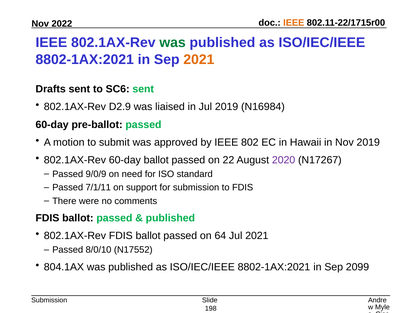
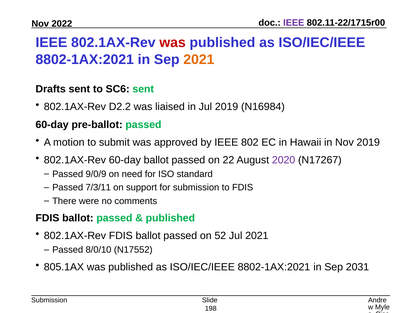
IEEE at (294, 23) colour: orange -> purple
was at (173, 43) colour: green -> red
D2.9: D2.9 -> D2.2
7/1/11: 7/1/11 -> 7/3/11
64: 64 -> 52
804.1AX: 804.1AX -> 805.1AX
2099: 2099 -> 2031
